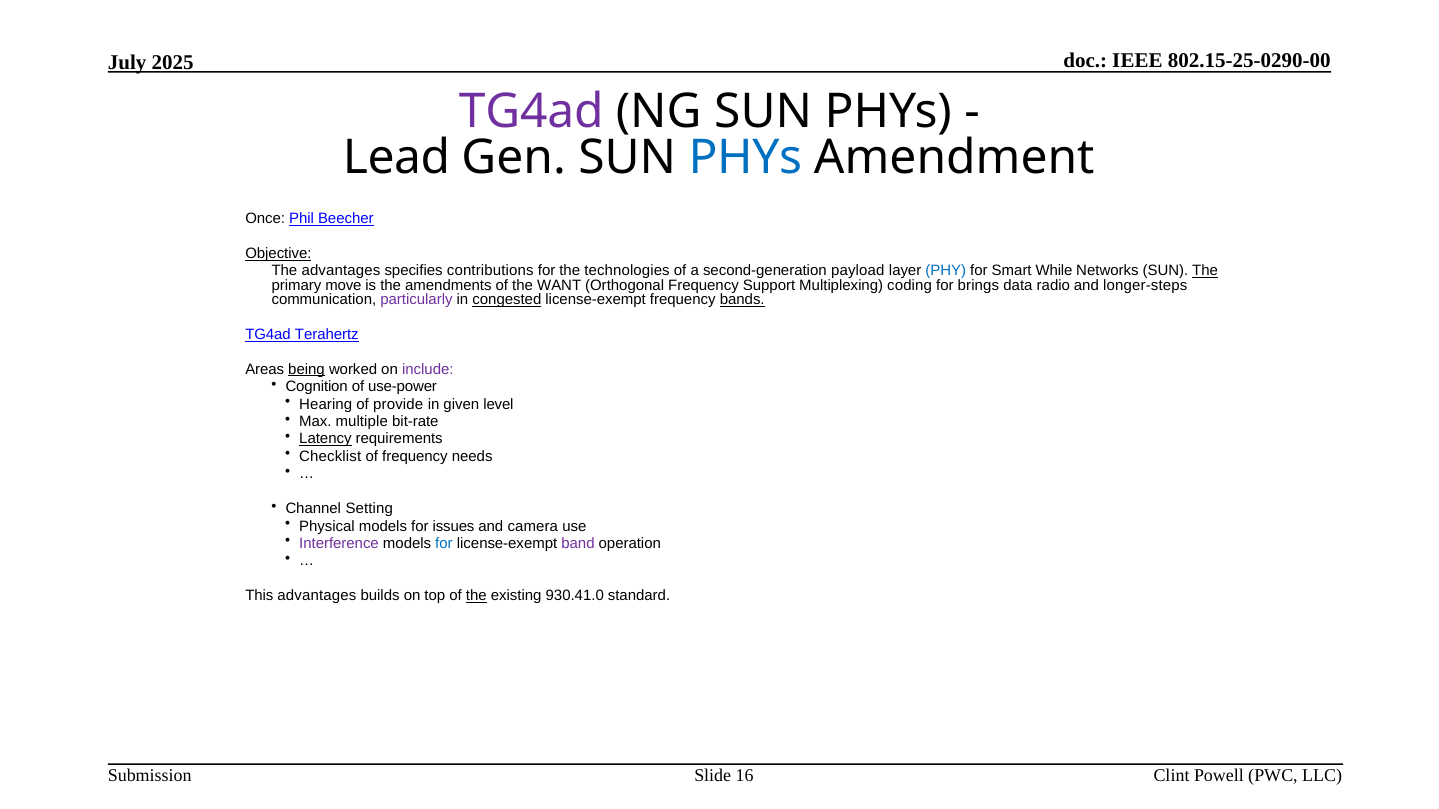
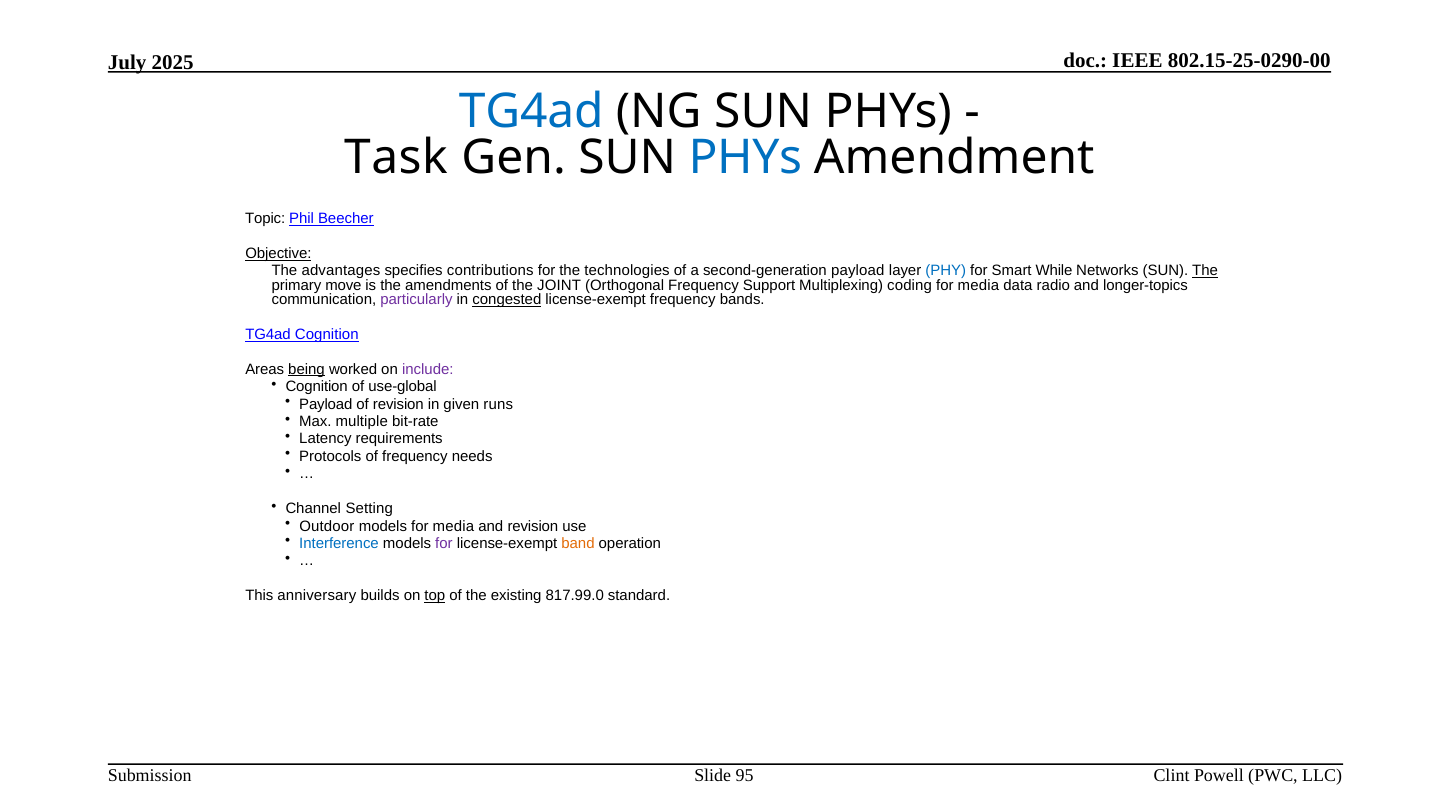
TG4ad at (531, 112) colour: purple -> blue
Lead: Lead -> Task
Once: Once -> Topic
WANT: WANT -> JOINT
brings at (978, 286): brings -> media
longer-steps: longer-steps -> longer-topics
bands underline: present -> none
TG4ad Terahertz: Terahertz -> Cognition
use-power: use-power -> use-global
Hearing at (326, 404): Hearing -> Payload
of provide: provide -> revision
level: level -> runs
Latency underline: present -> none
Checklist: Checklist -> Protocols
Physical: Physical -> Outdoor
models for issues: issues -> media
and camera: camera -> revision
Interference colour: purple -> blue
for at (444, 544) colour: blue -> purple
band colour: purple -> orange
This advantages: advantages -> anniversary
top underline: none -> present
the at (476, 596) underline: present -> none
930.41.0: 930.41.0 -> 817.99.0
16: 16 -> 95
